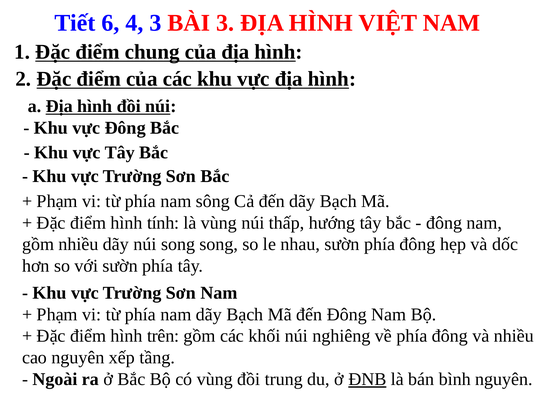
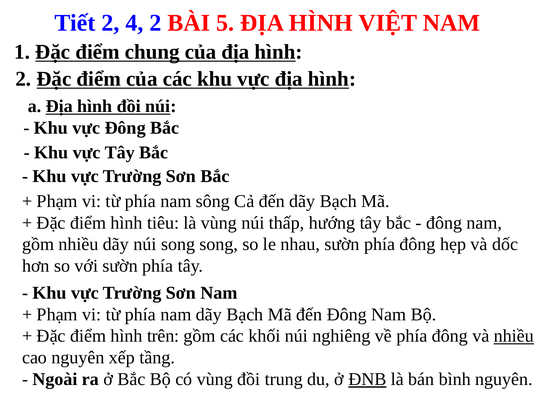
Tiết 6: 6 -> 2
4 3: 3 -> 2
BÀI 3: 3 -> 5
tính: tính -> tiêu
nhiều at (514, 336) underline: none -> present
